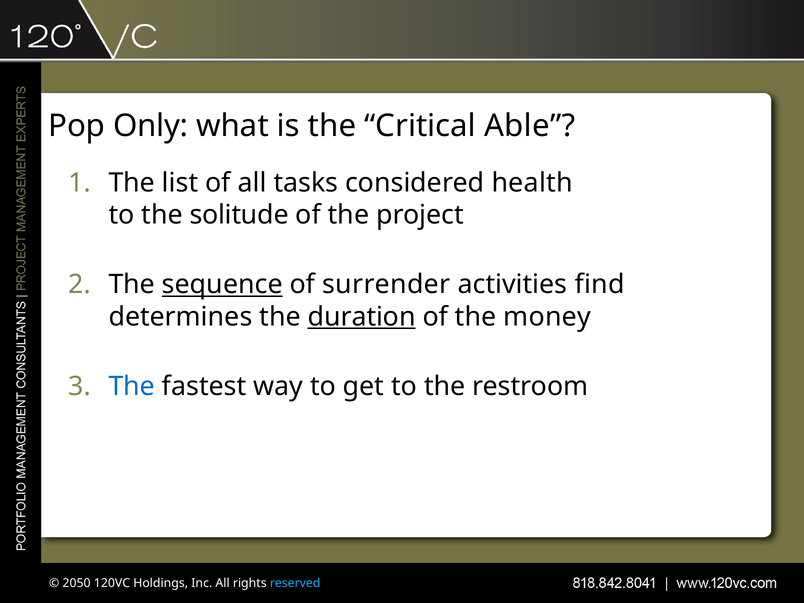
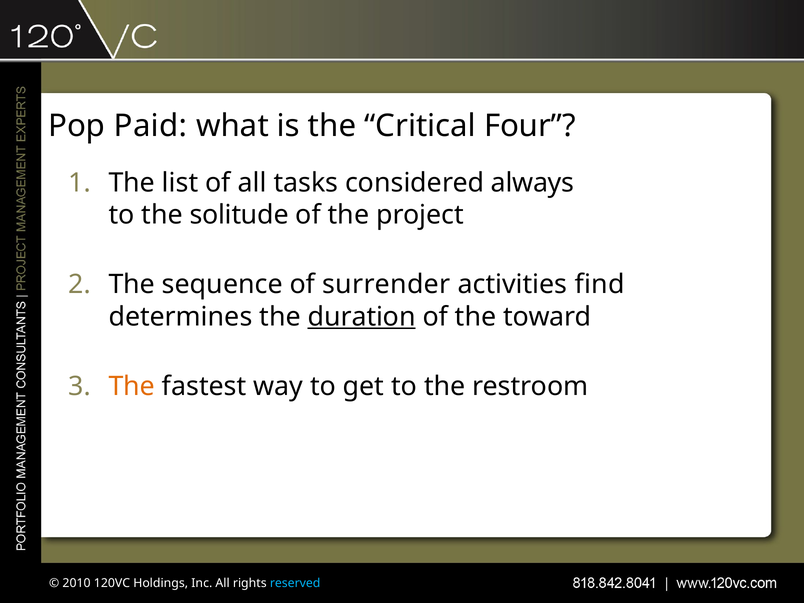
Only: Only -> Paid
Able: Able -> Four
health: health -> always
sequence underline: present -> none
money: money -> toward
The at (132, 387) colour: blue -> orange
2050: 2050 -> 2010
